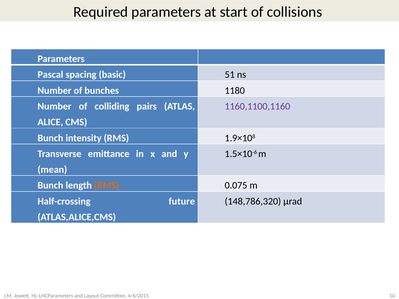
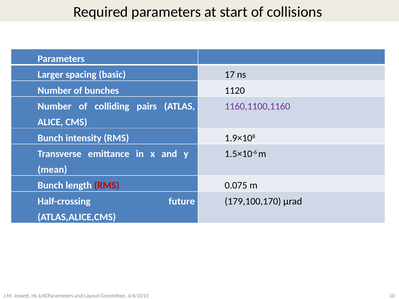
Pascal: Pascal -> Larger
51: 51 -> 17
1180: 1180 -> 1120
RMS at (107, 186) colour: orange -> red
148,786,320: 148,786,320 -> 179,100,170
